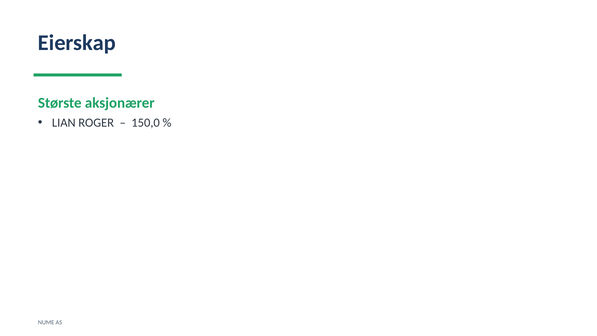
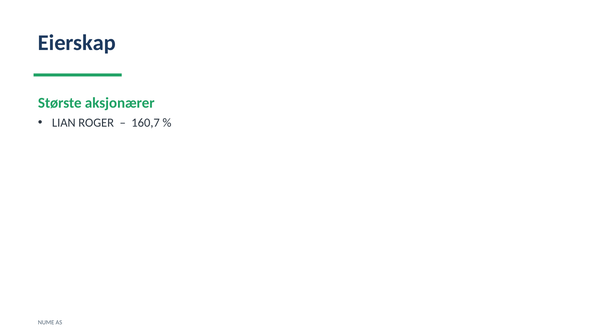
150,0: 150,0 -> 160,7
